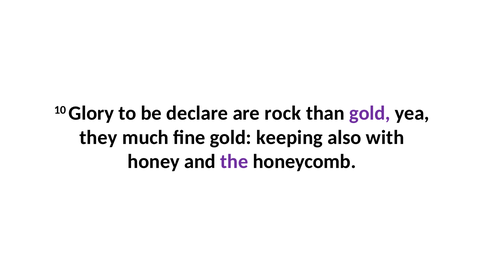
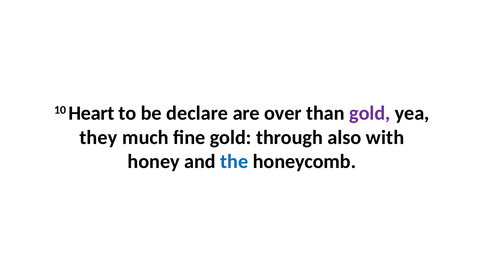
Glory: Glory -> Heart
rock: rock -> over
keeping: keeping -> through
the colour: purple -> blue
